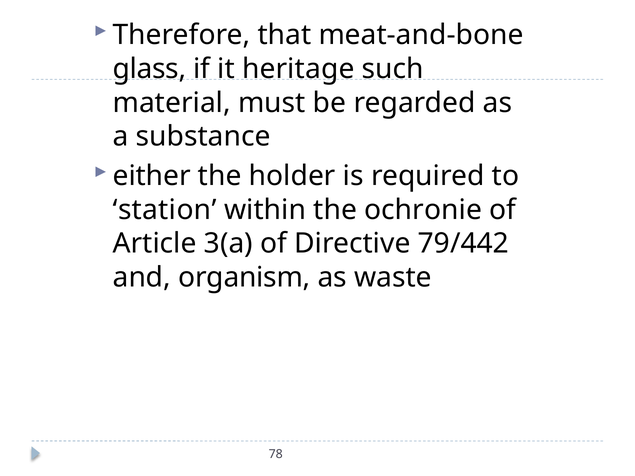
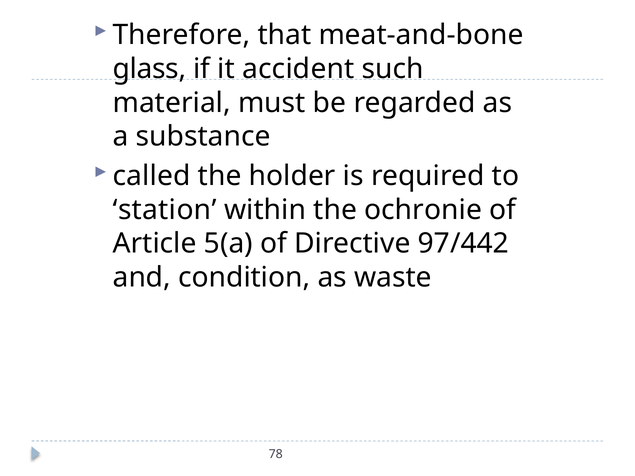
heritage: heritage -> accident
either: either -> called
3(a: 3(a -> 5(a
79/442: 79/442 -> 97/442
organism: organism -> condition
